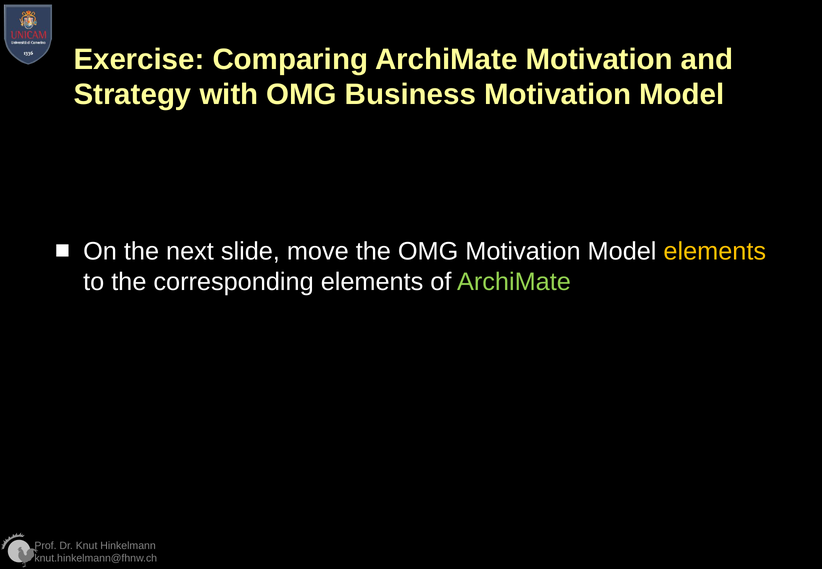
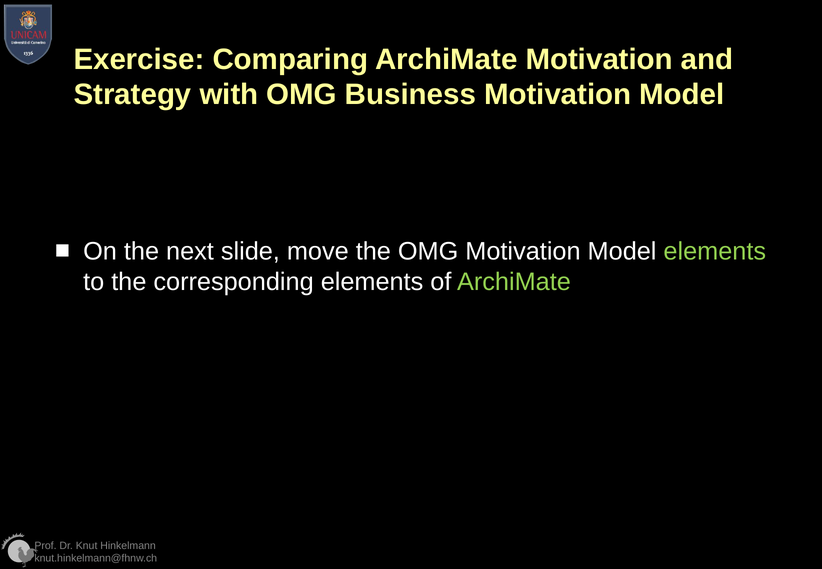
elements at (715, 252) colour: yellow -> light green
